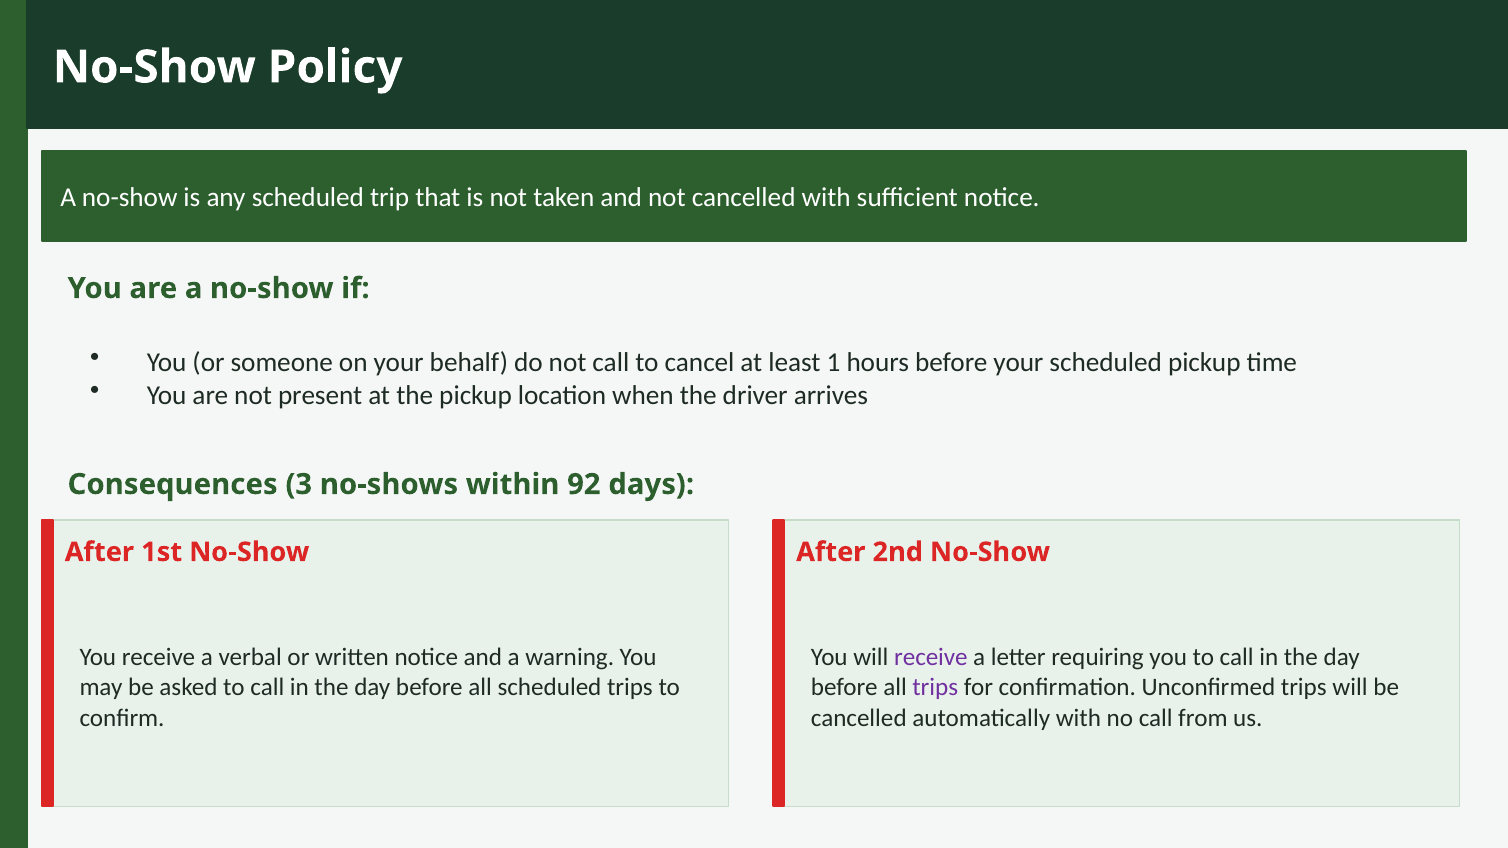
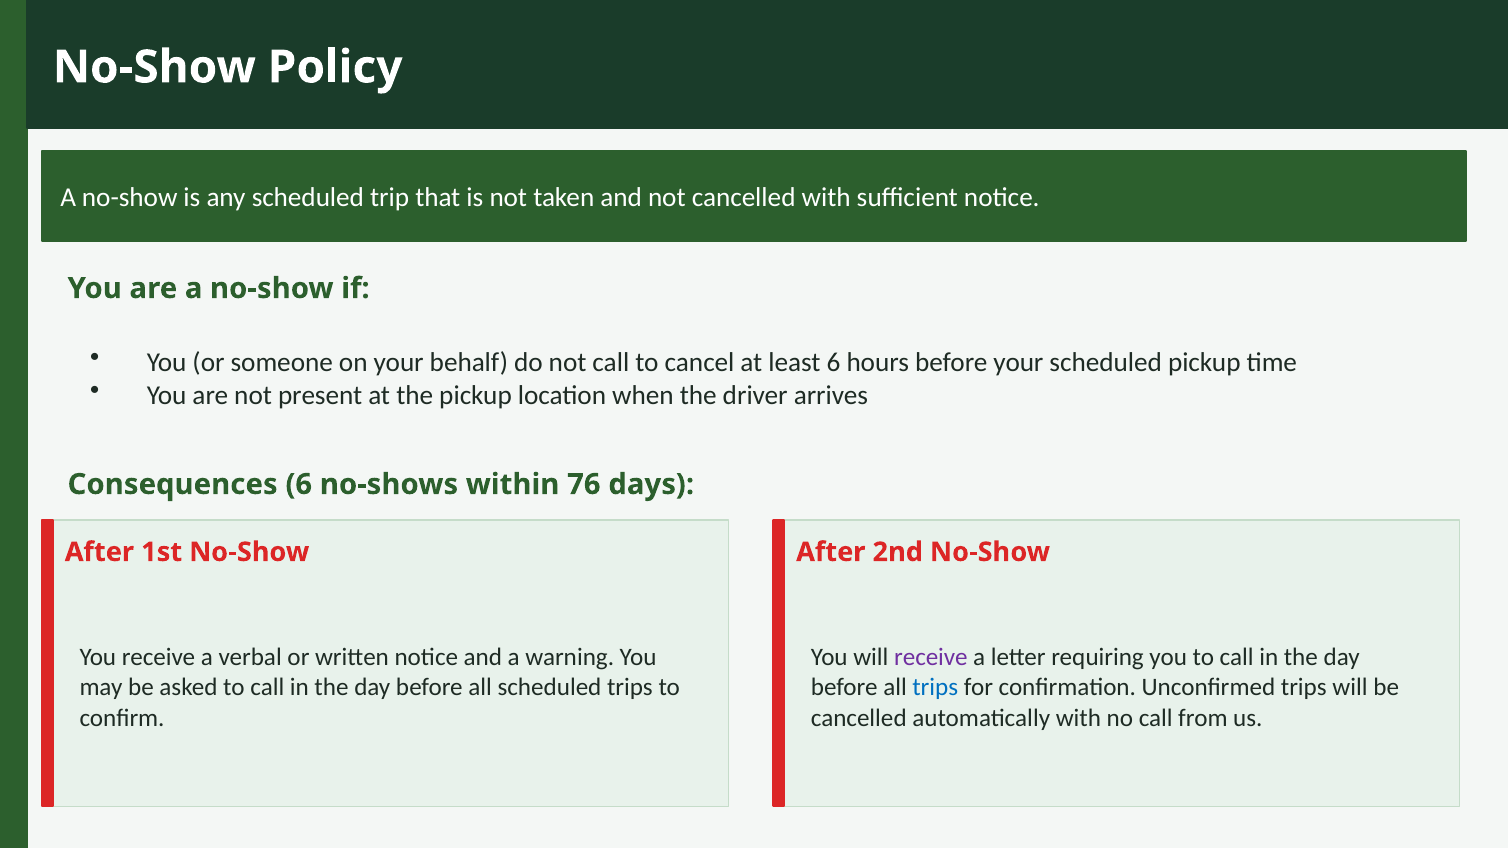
least 1: 1 -> 6
Consequences 3: 3 -> 6
92: 92 -> 76
trips at (935, 688) colour: purple -> blue
